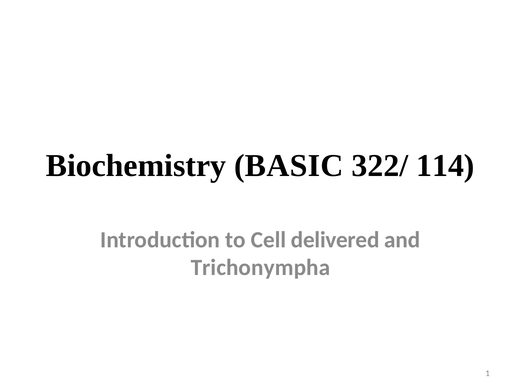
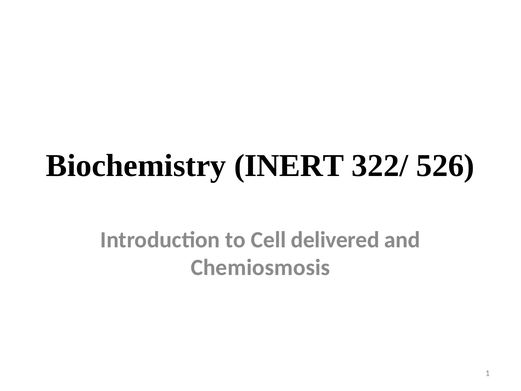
BASIC: BASIC -> INERT
114: 114 -> 526
Trichonympha: Trichonympha -> Chemiosmosis
